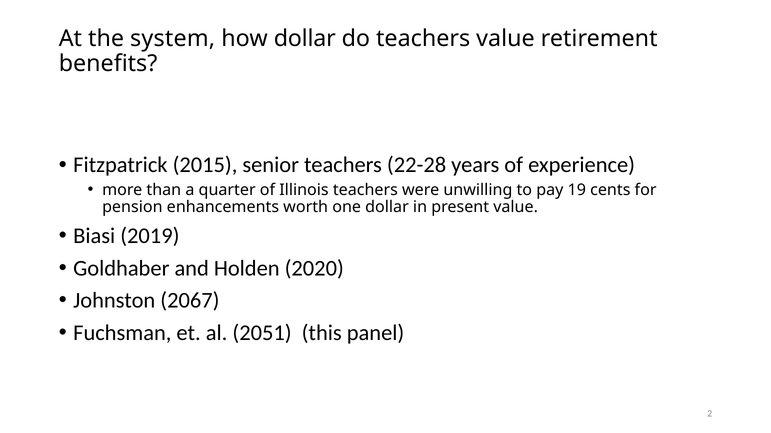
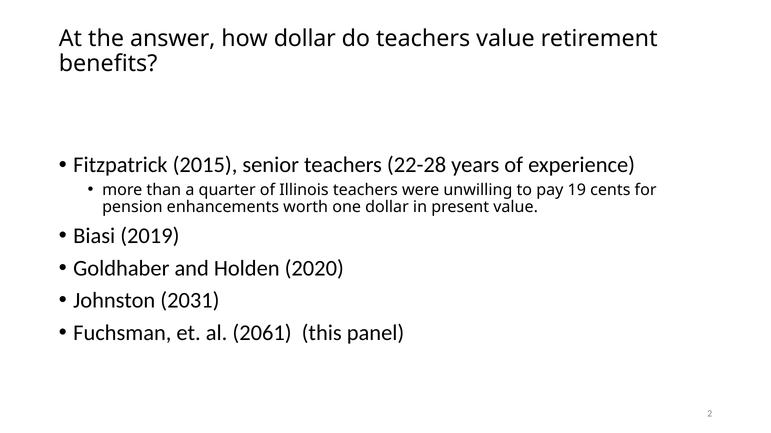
system: system -> answer
2067: 2067 -> 2031
2051: 2051 -> 2061
